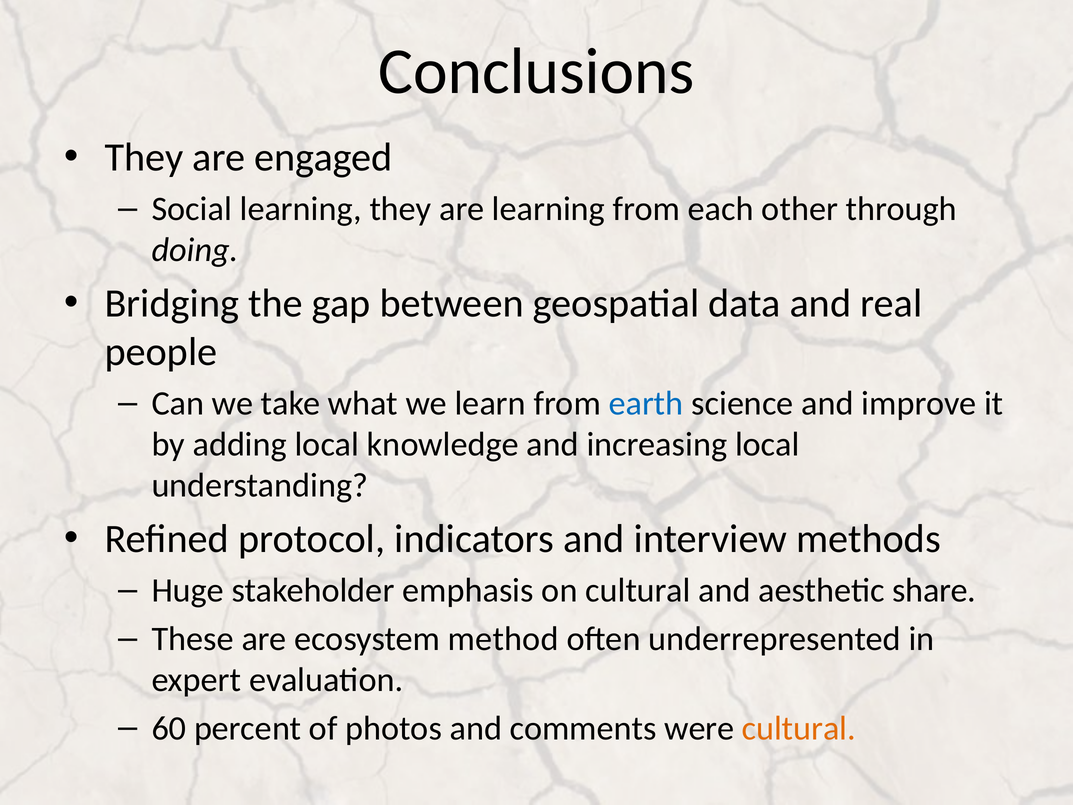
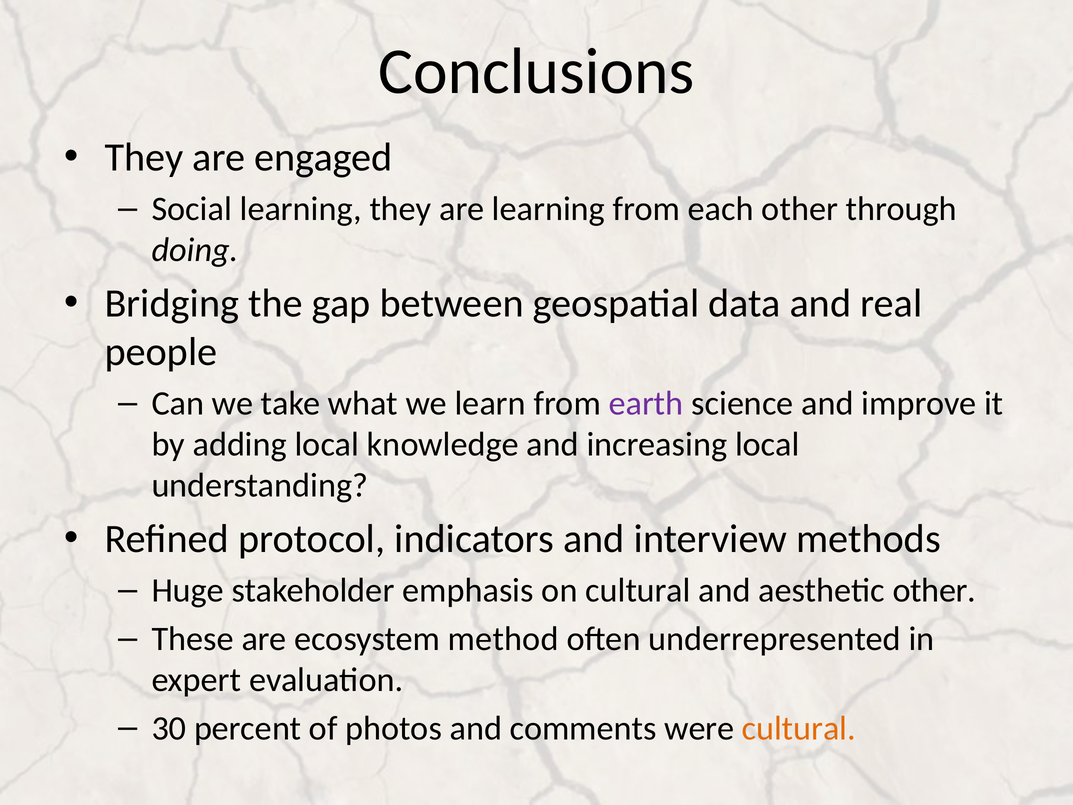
earth colour: blue -> purple
aesthetic share: share -> other
60: 60 -> 30
